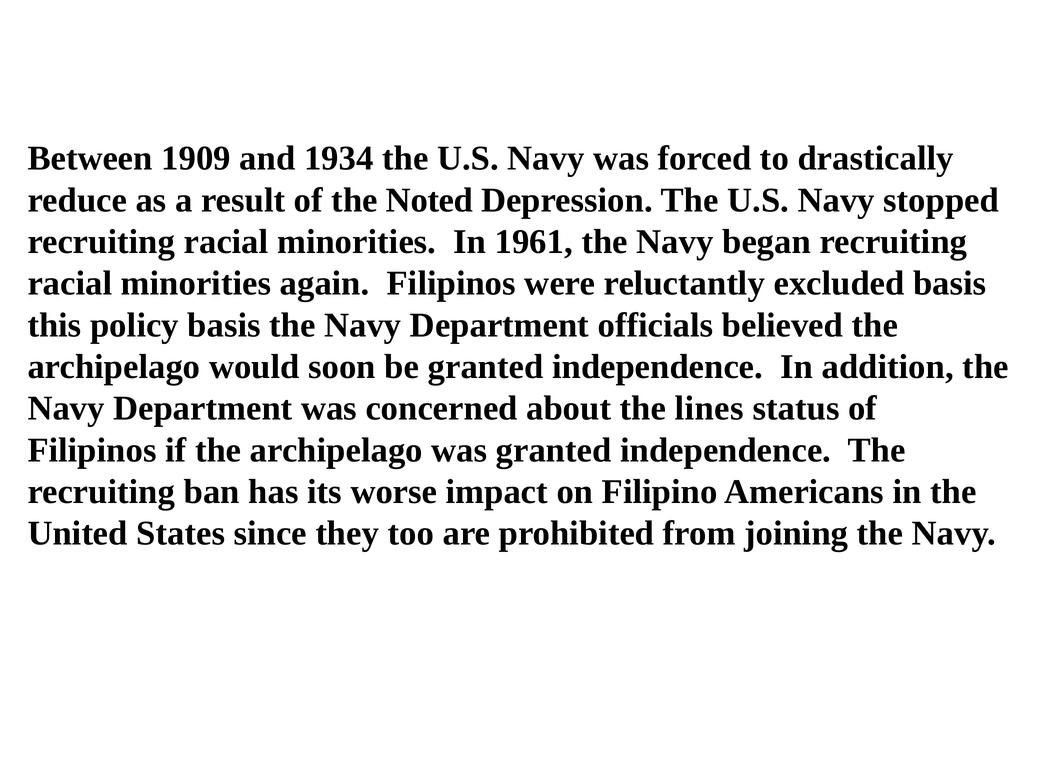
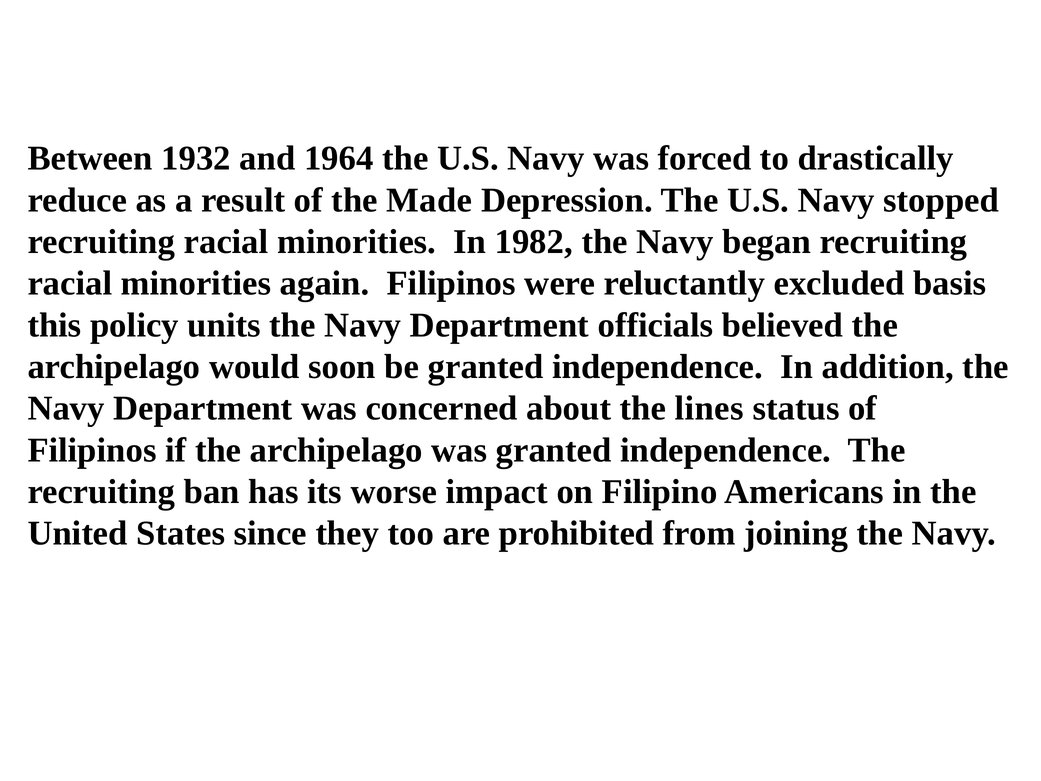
1909: 1909 -> 1932
1934: 1934 -> 1964
Noted: Noted -> Made
1961: 1961 -> 1982
policy basis: basis -> units
